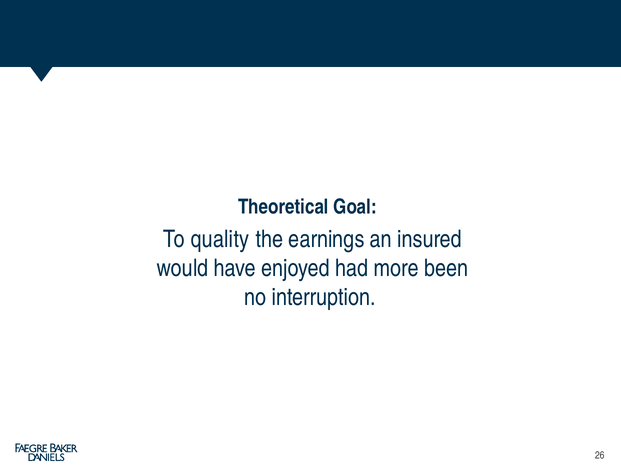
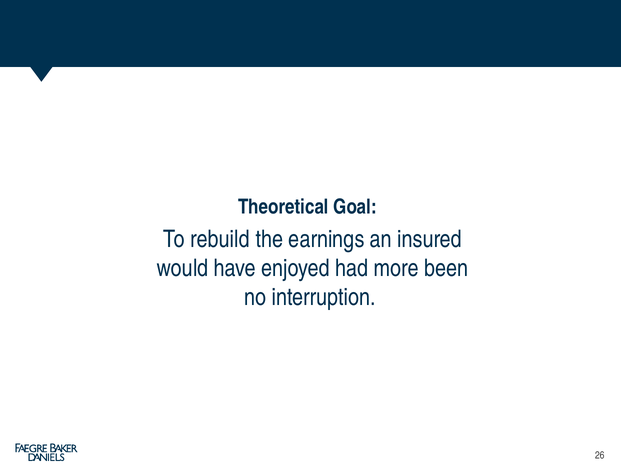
quality: quality -> rebuild
